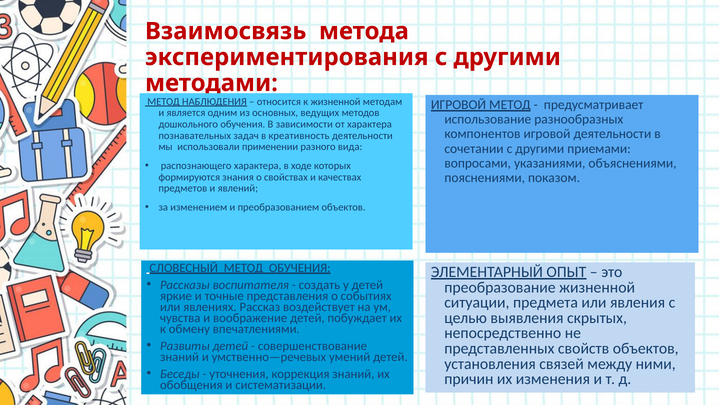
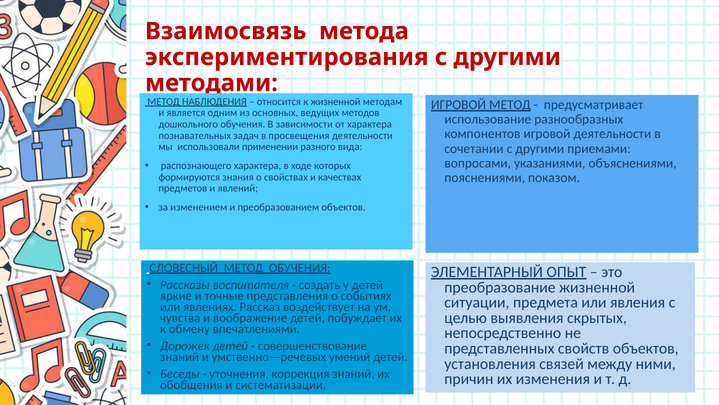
креативность: креативность -> просвещения
Развиты: Развиты -> Дорожек
